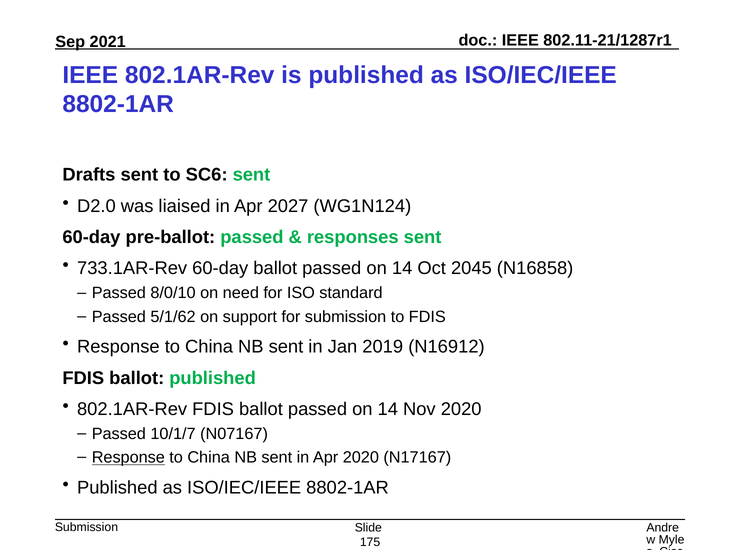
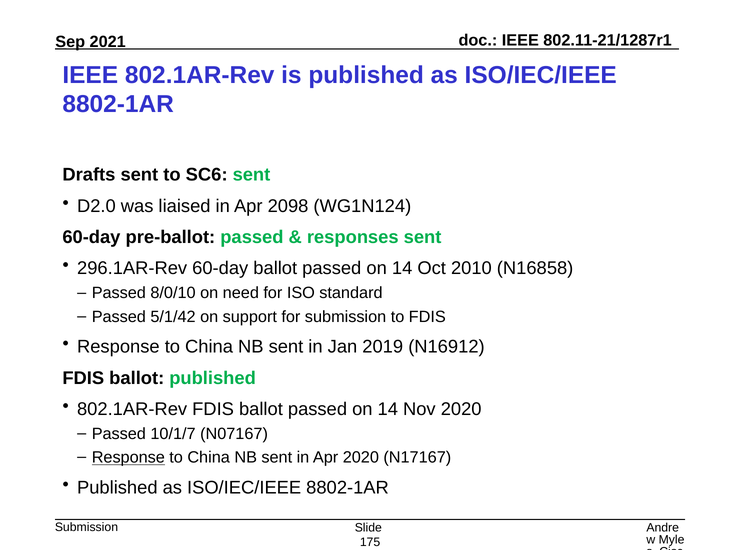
2027: 2027 -> 2098
733.1AR-Rev: 733.1AR-Rev -> 296.1AR-Rev
2045: 2045 -> 2010
5/1/62: 5/1/62 -> 5/1/42
